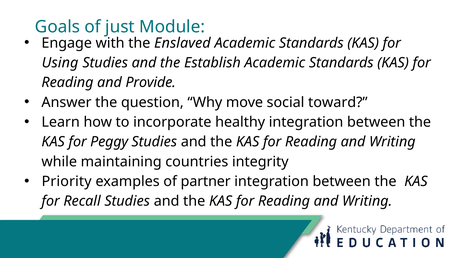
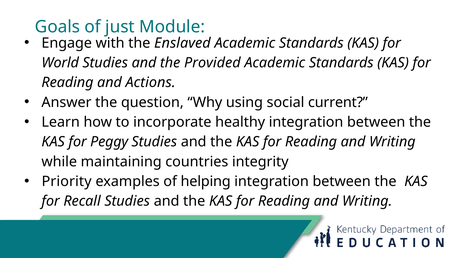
Using: Using -> World
Establish: Establish -> Provided
Provide: Provide -> Actions
move: move -> using
toward: toward -> current
partner: partner -> helping
